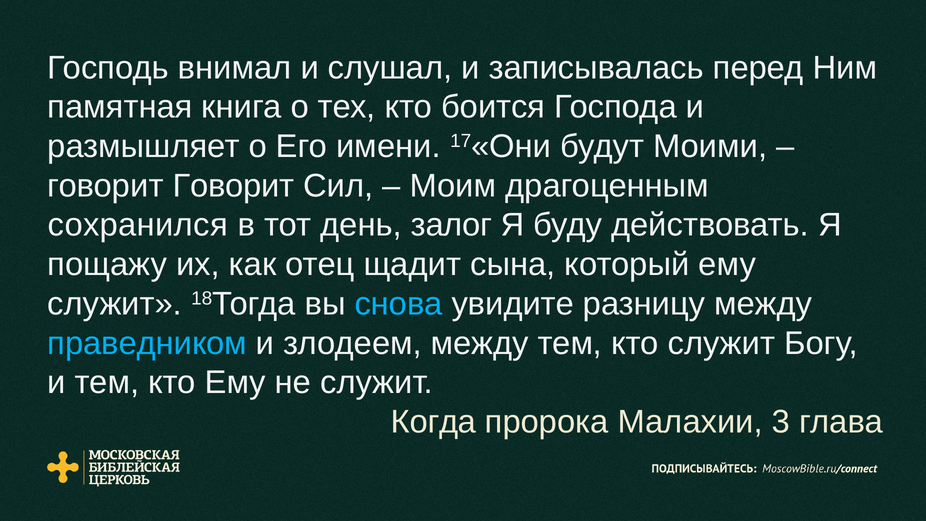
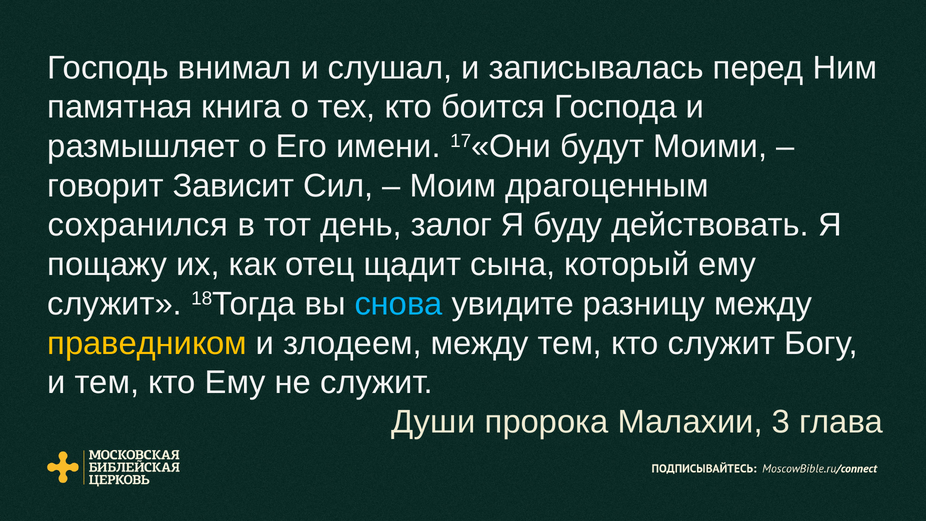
говорит Говорит: Говорит -> Зависит
праведником colour: light blue -> yellow
Когда: Когда -> Души
